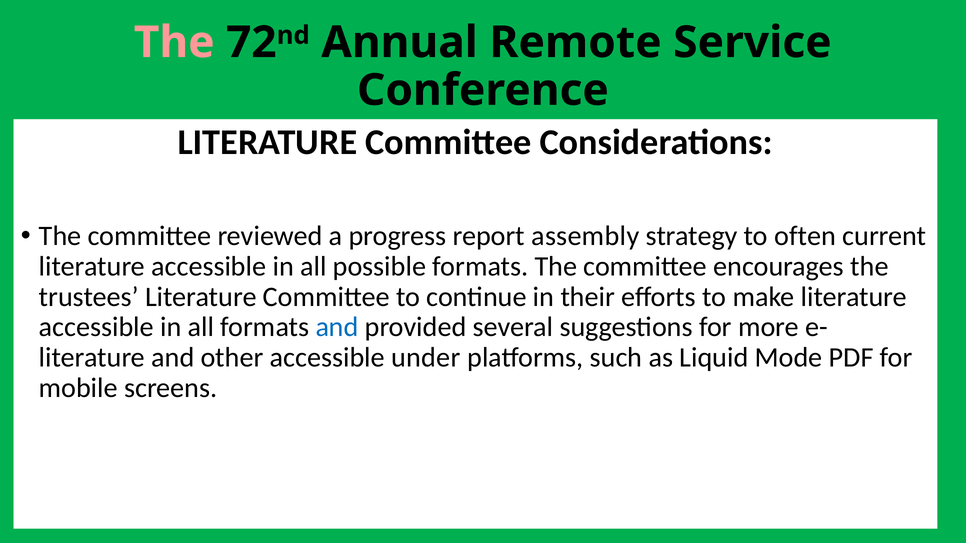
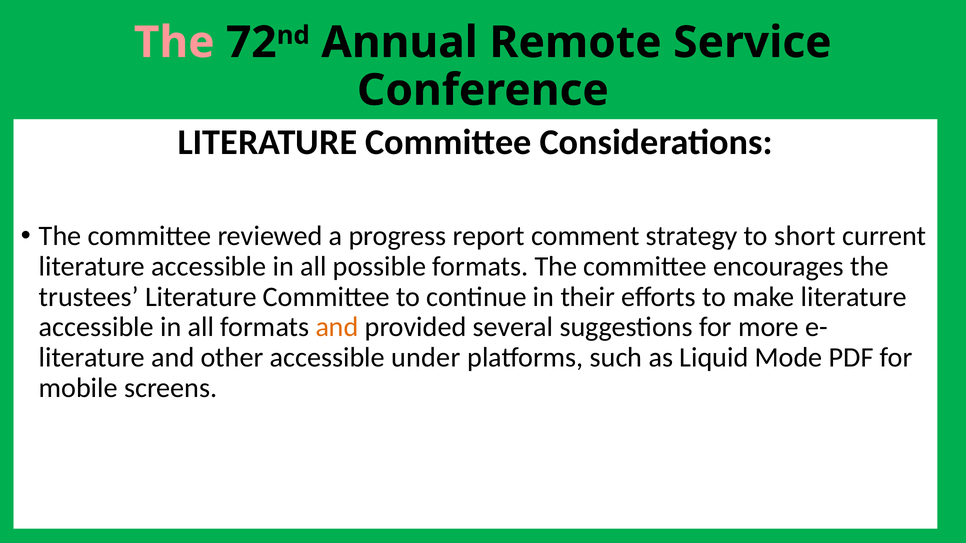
assembly: assembly -> comment
often: often -> short
and at (337, 327) colour: blue -> orange
